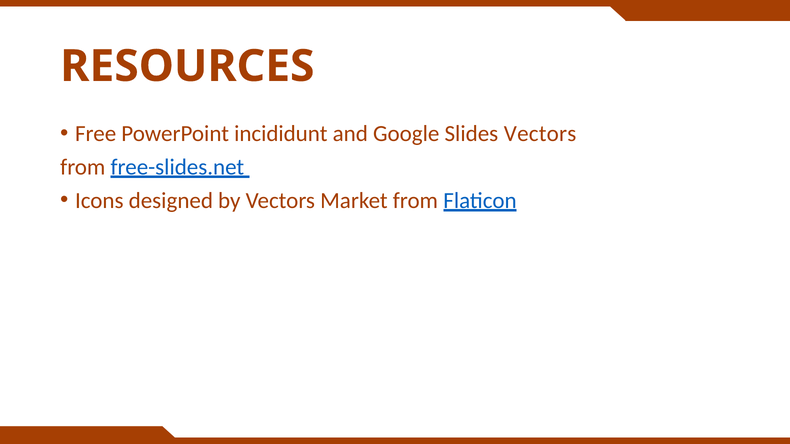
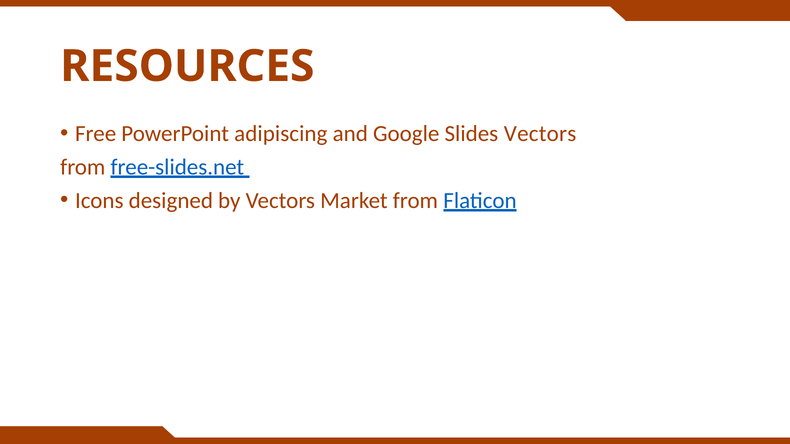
incididunt: incididunt -> adipiscing
